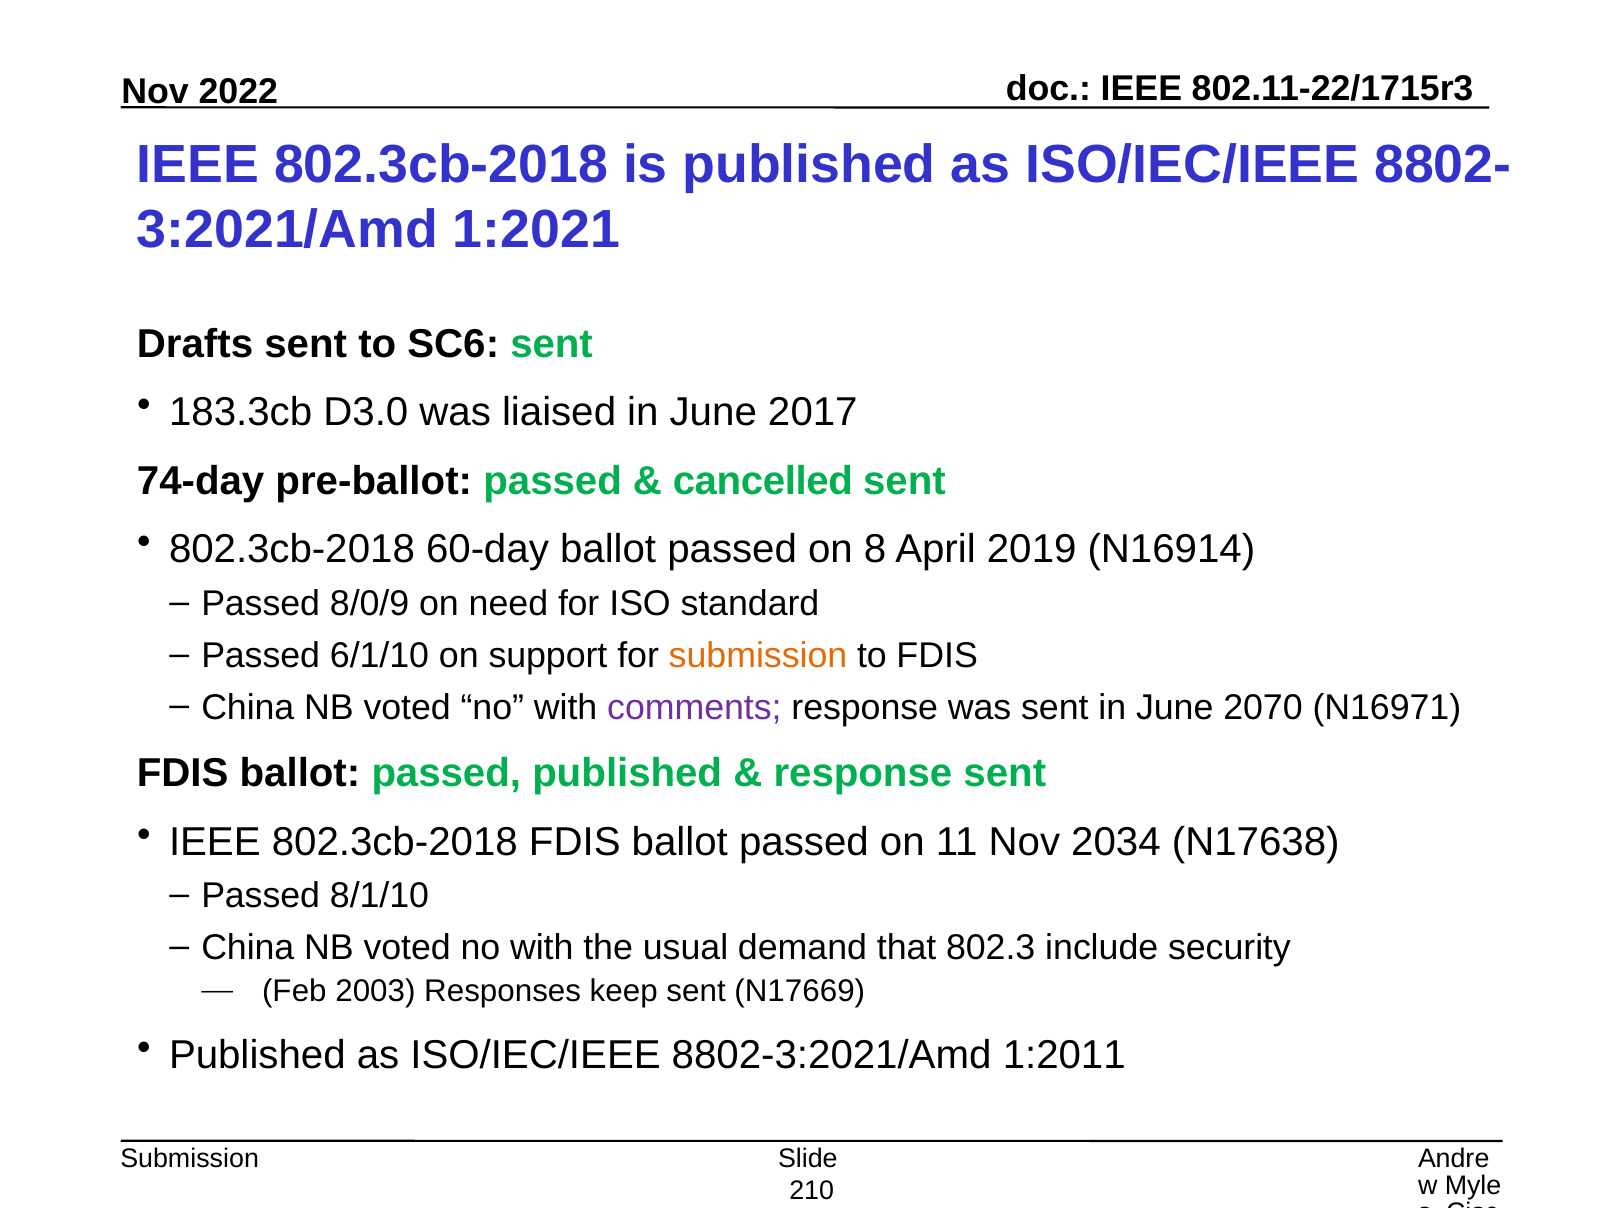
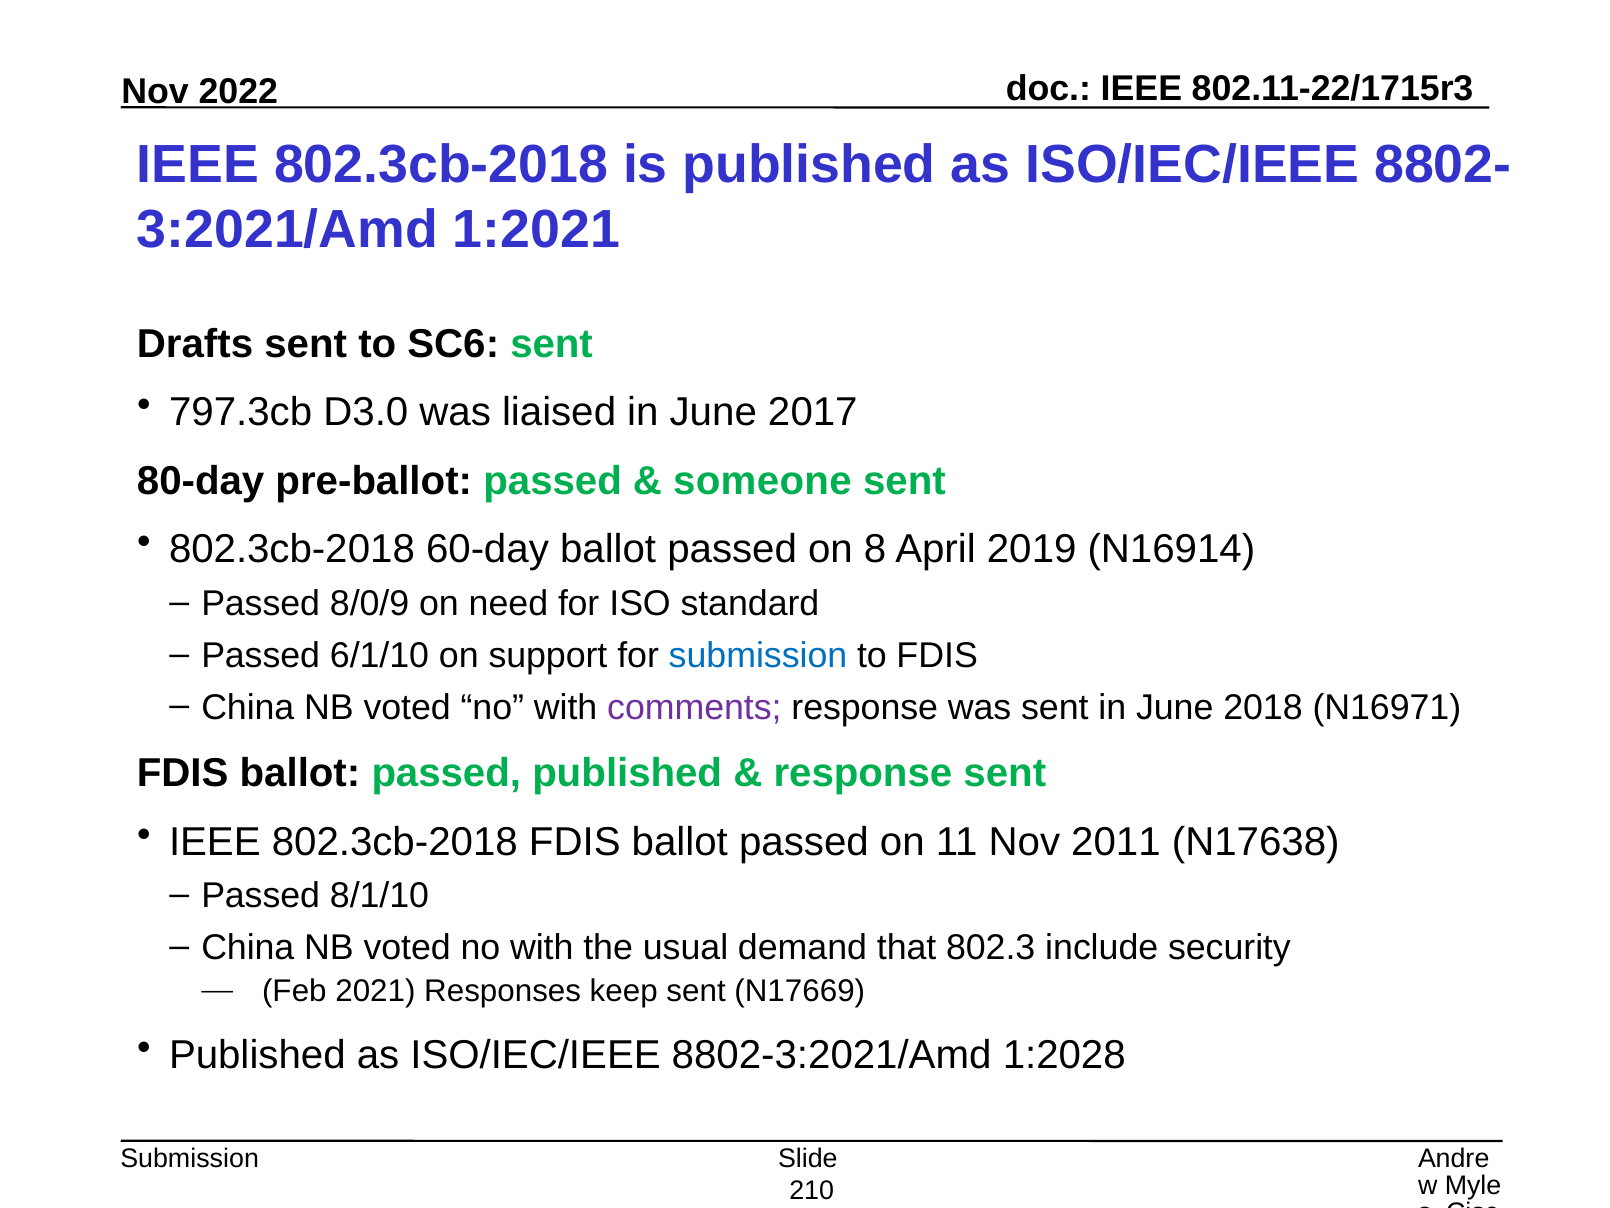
183.3cb: 183.3cb -> 797.3cb
74-day: 74-day -> 80-day
cancelled: cancelled -> someone
submission at (758, 655) colour: orange -> blue
2070: 2070 -> 2018
2034: 2034 -> 2011
2003: 2003 -> 2021
1:2011: 1:2011 -> 1:2028
